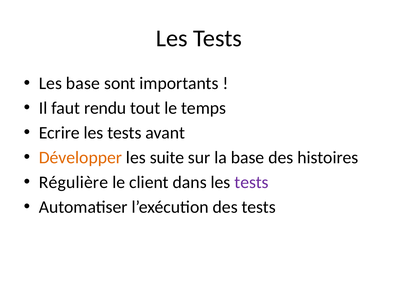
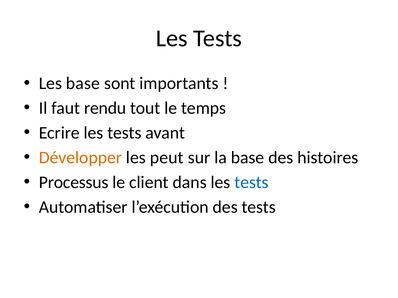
suite: suite -> peut
Régulière: Régulière -> Processus
tests at (252, 183) colour: purple -> blue
